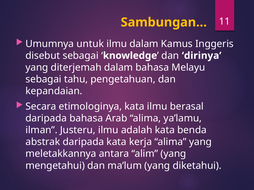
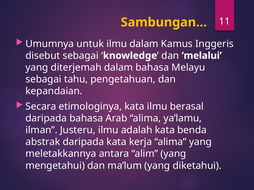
dirinya: dirinya -> melalui
